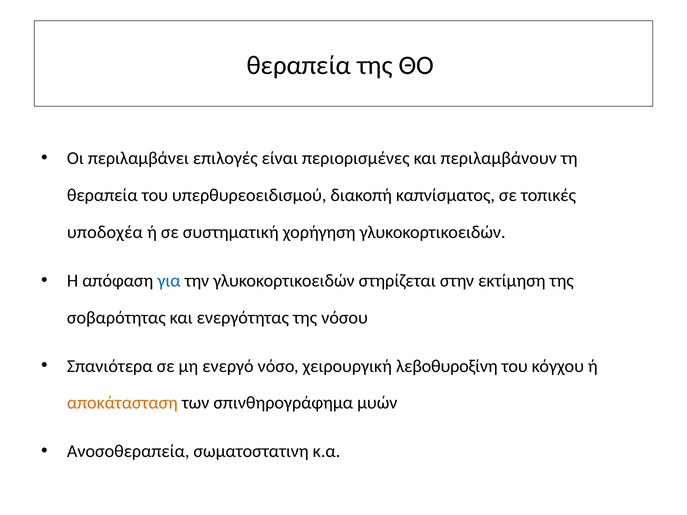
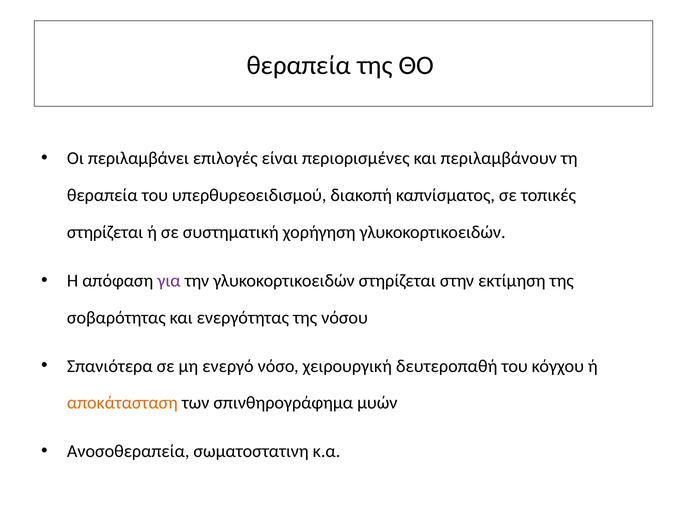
υποδοχέα at (105, 232): υποδοχέα -> στηρίζεται
για colour: blue -> purple
λεβοθυροξίνη: λεβοθυροξίνη -> δευτεροπαθή
